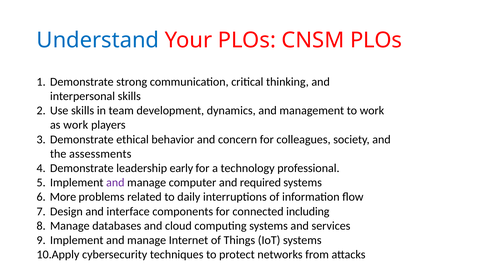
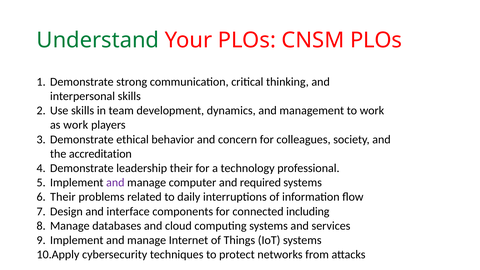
Understand colour: blue -> green
assessments: assessments -> accreditation
leadership early: early -> their
More at (63, 197): More -> Their
